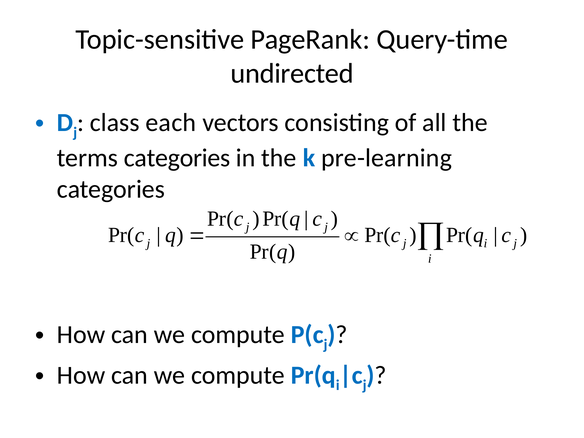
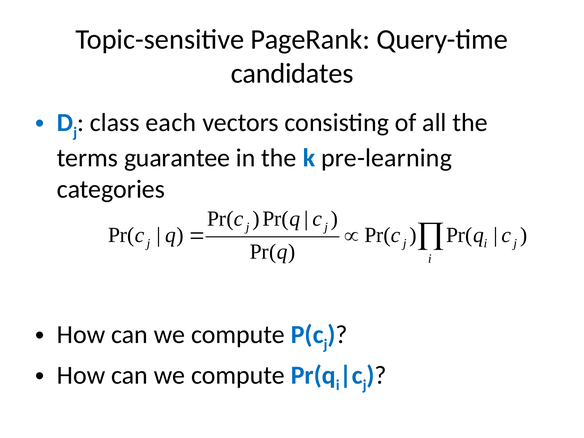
undirected: undirected -> candidates
terms categories: categories -> guarantee
